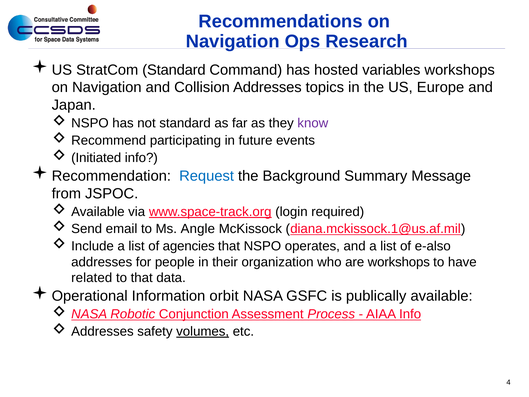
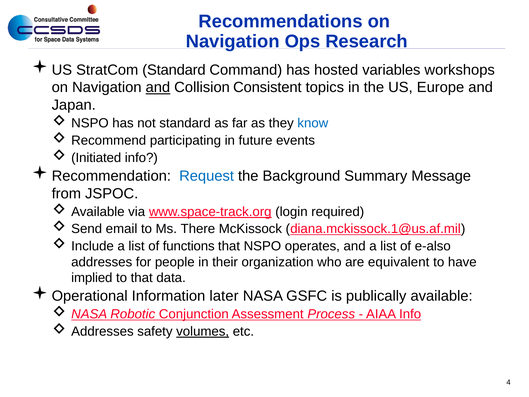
and at (158, 87) underline: none -> present
Collision Addresses: Addresses -> Consistent
know colour: purple -> blue
Angle: Angle -> There
agencies: agencies -> functions
are workshops: workshops -> equivalent
related: related -> implied
orbit: orbit -> later
